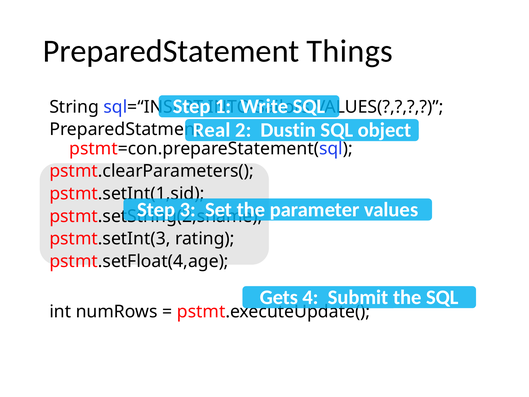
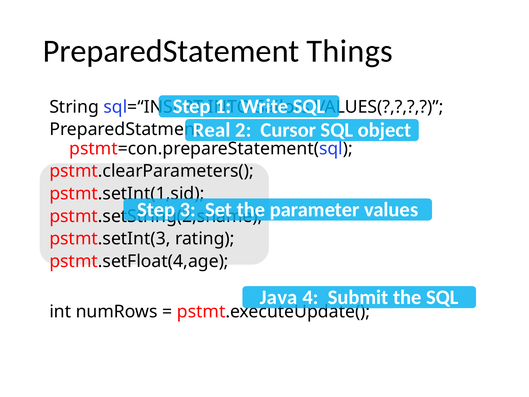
Dustin: Dustin -> Cursor
Gets: Gets -> Java
